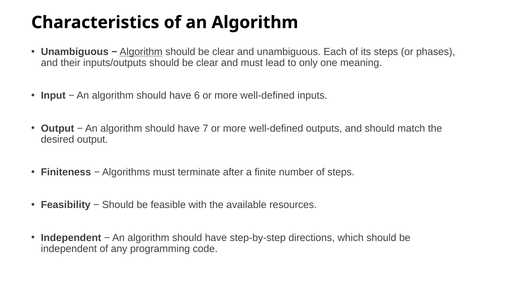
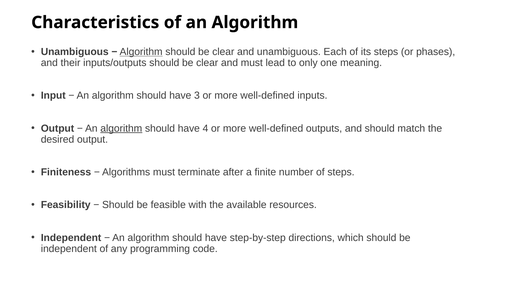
6: 6 -> 3
algorithm at (121, 128) underline: none -> present
7: 7 -> 4
